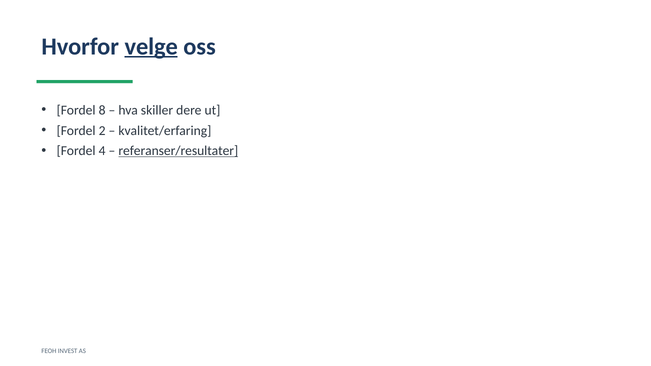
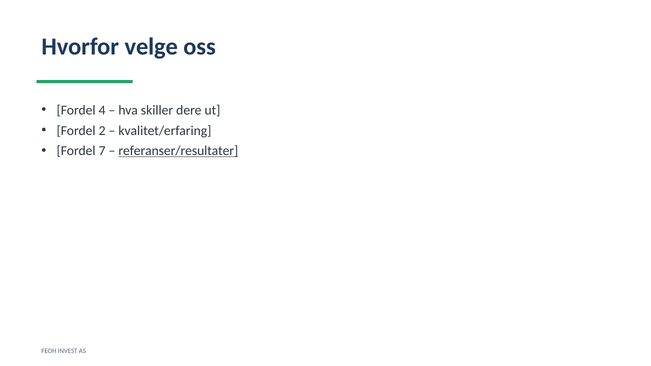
velge underline: present -> none
8: 8 -> 4
4: 4 -> 7
